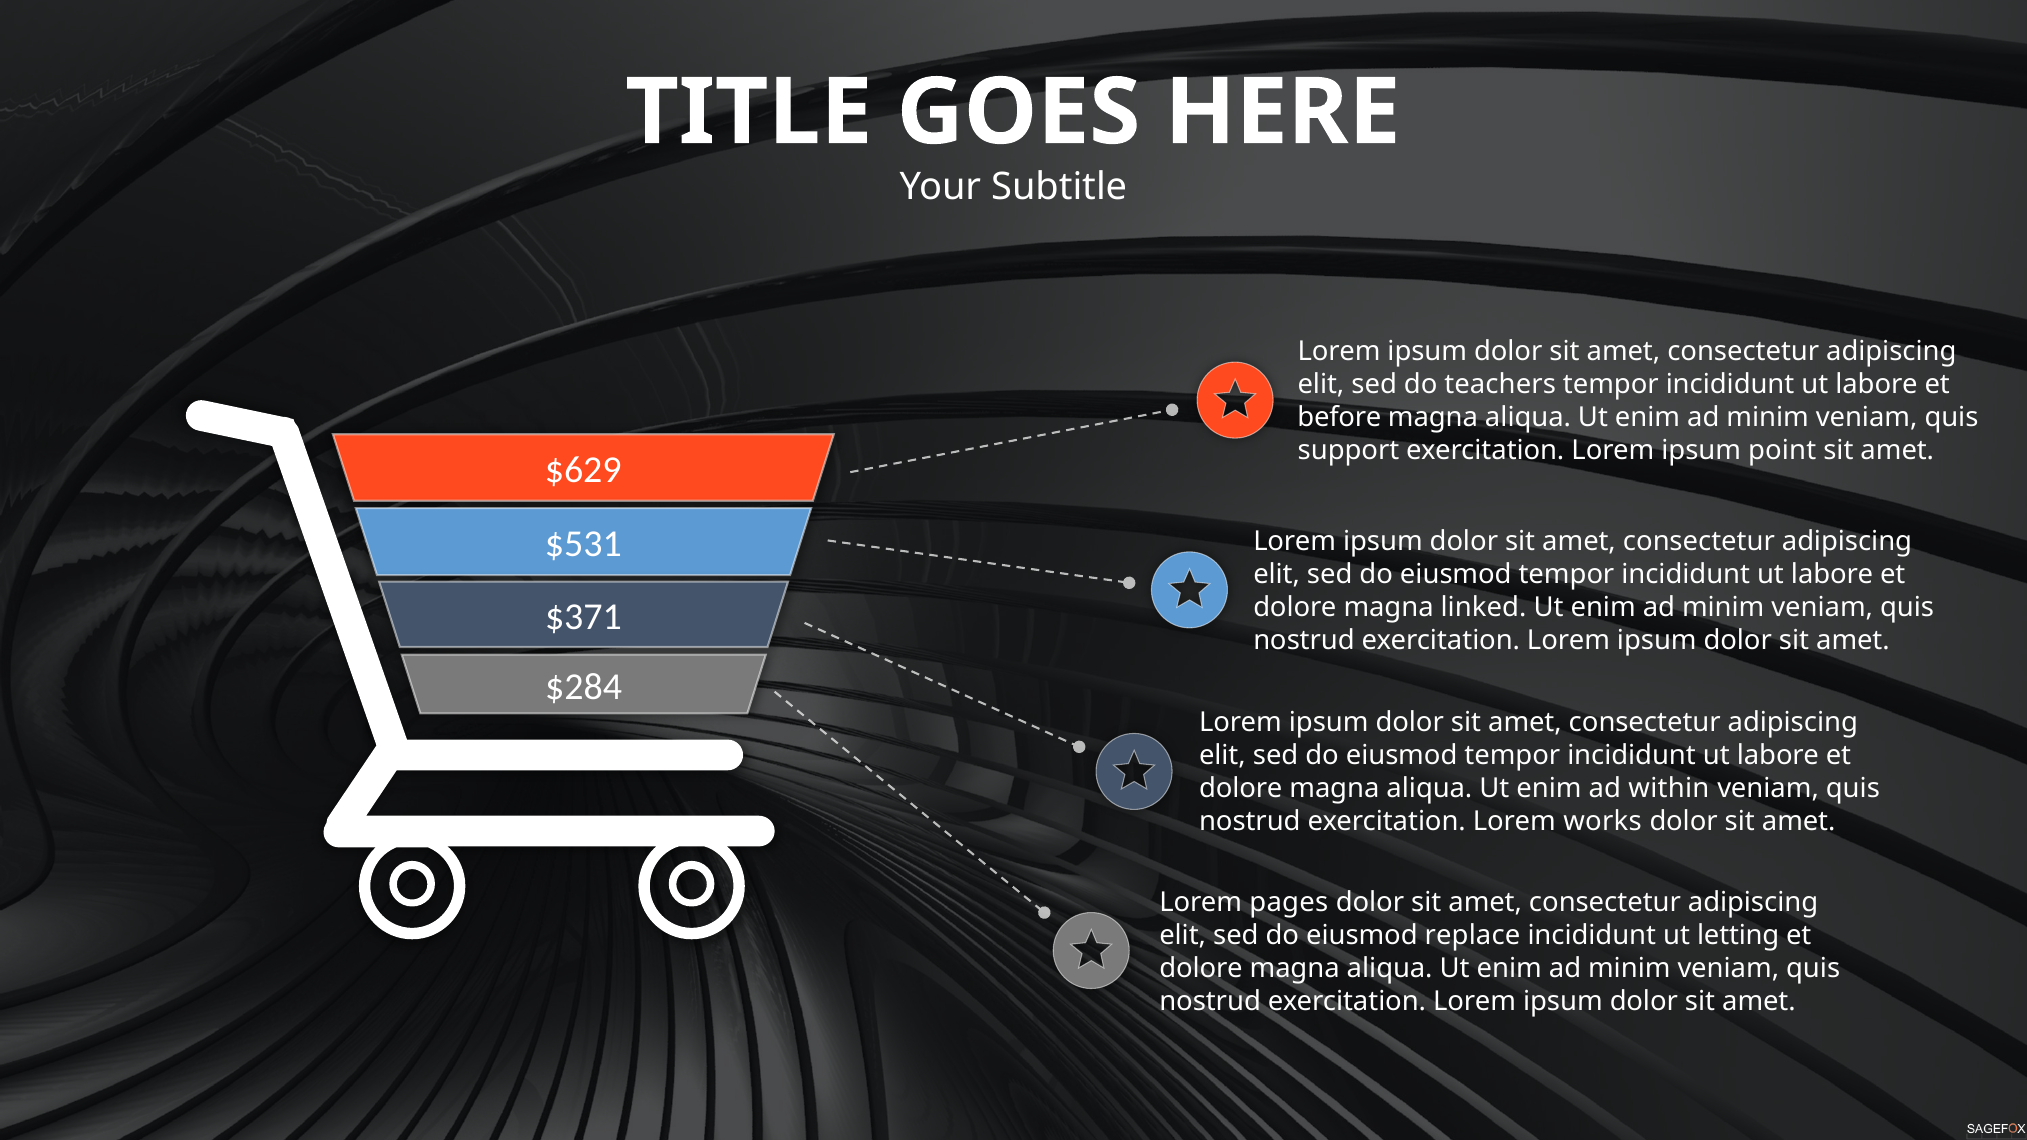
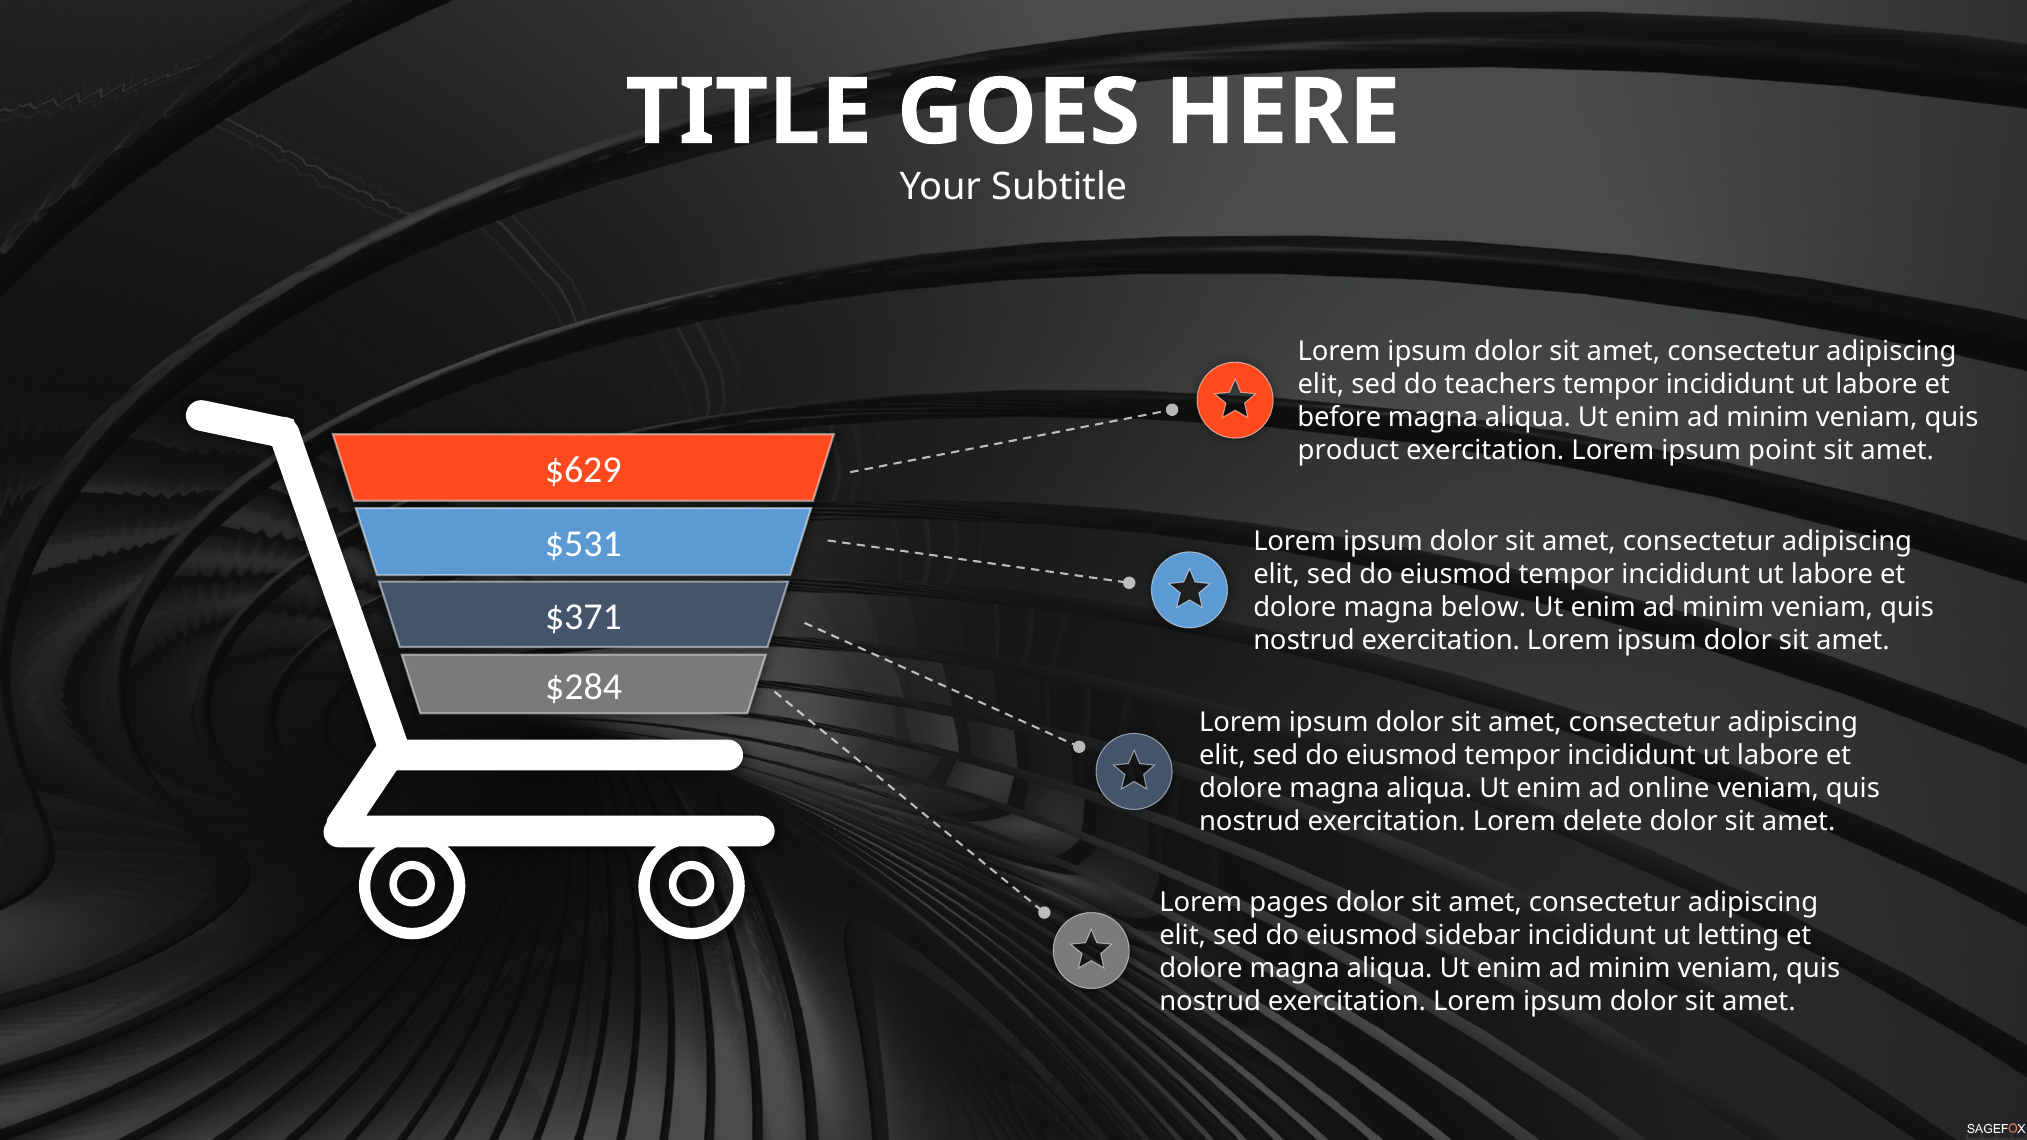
support: support -> product
linked: linked -> below
within: within -> online
works: works -> delete
replace: replace -> sidebar
